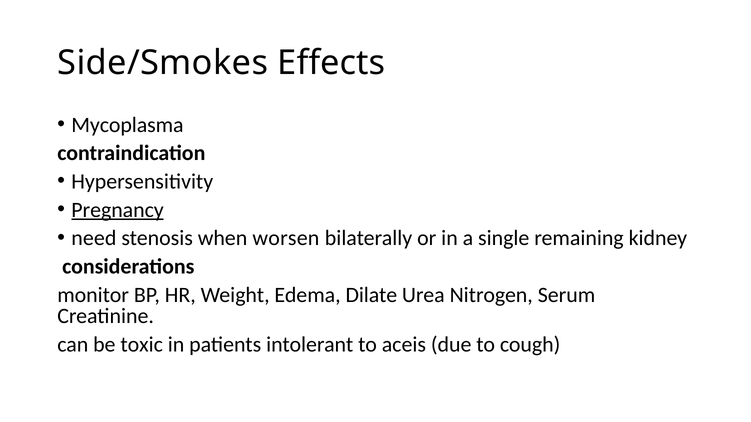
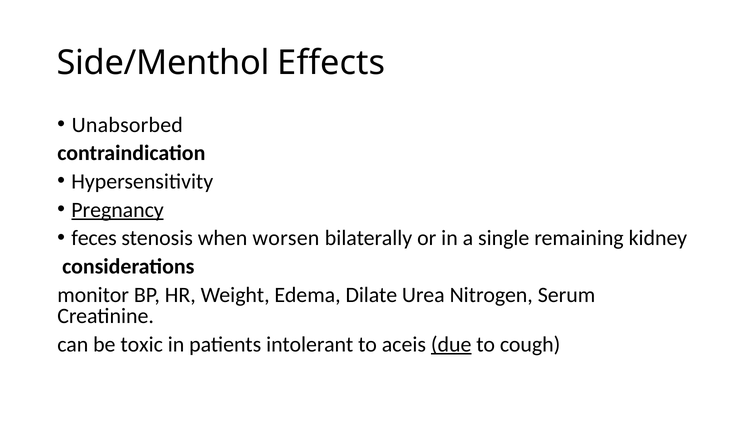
Side/Smokes: Side/Smokes -> Side/Menthol
Mycoplasma: Mycoplasma -> Unabsorbed
need: need -> feces
due underline: none -> present
